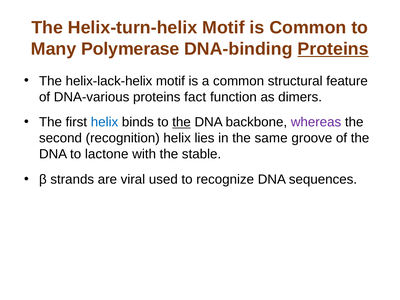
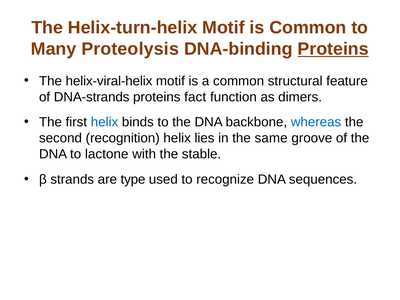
Polymerase: Polymerase -> Proteolysis
helix-lack-helix: helix-lack-helix -> helix-viral-helix
DNA-various: DNA-various -> DNA-strands
the at (182, 122) underline: present -> none
whereas colour: purple -> blue
viral: viral -> type
